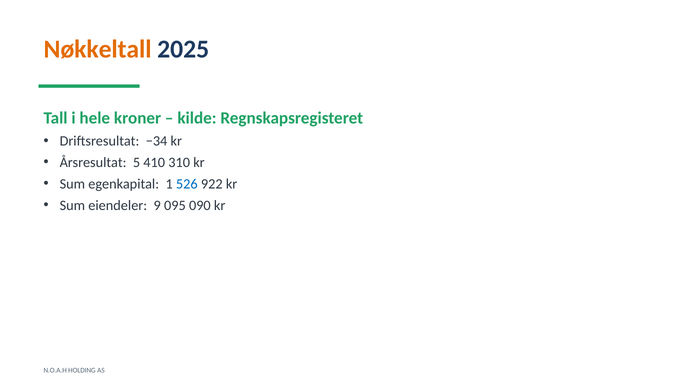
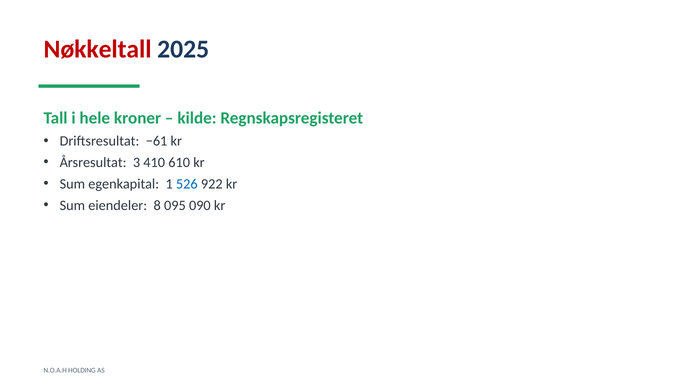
Nøkkeltall colour: orange -> red
−34: −34 -> −61
5: 5 -> 3
310: 310 -> 610
9: 9 -> 8
